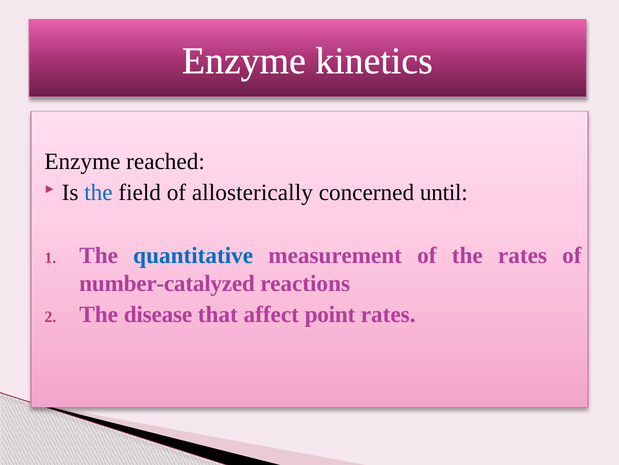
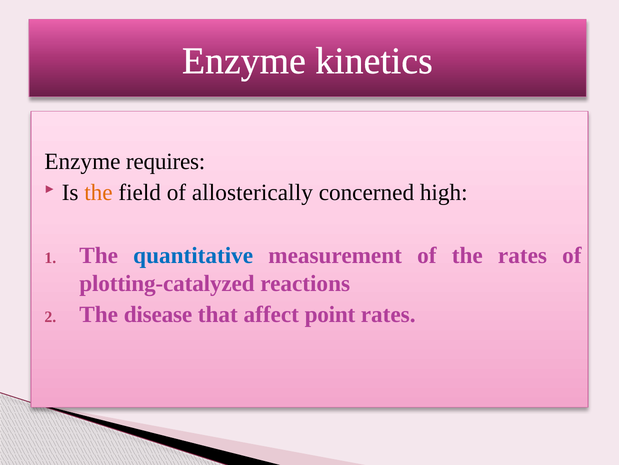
reached: reached -> requires
the at (98, 192) colour: blue -> orange
until: until -> high
number-catalyzed: number-catalyzed -> plotting-catalyzed
